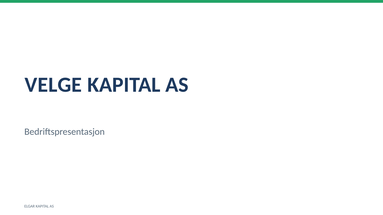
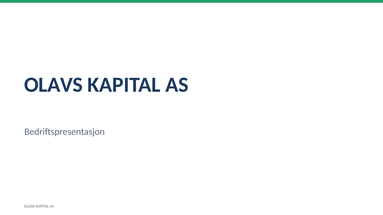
VELGE: VELGE -> OLAVS
